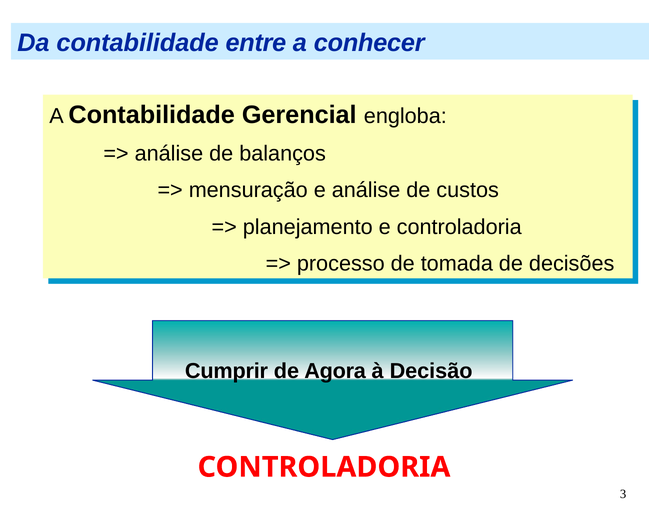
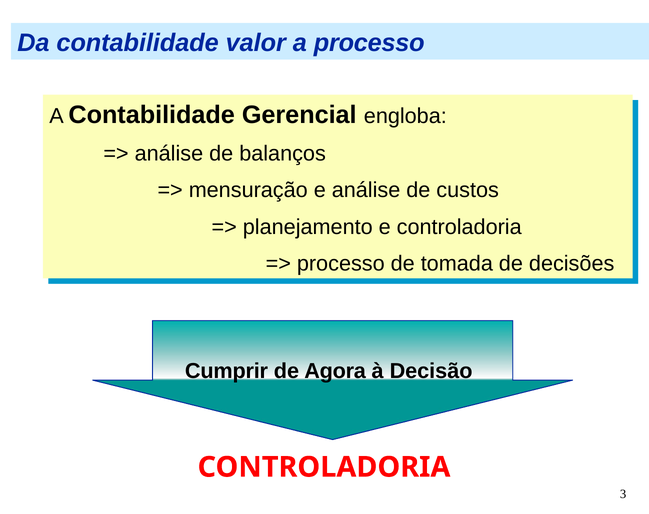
entre: entre -> valor
a conhecer: conhecer -> processo
